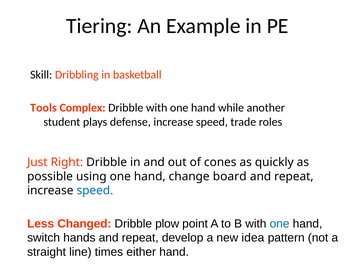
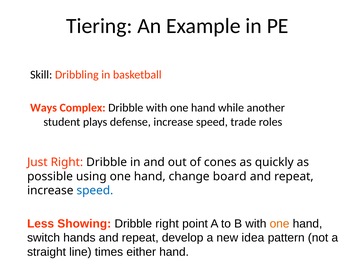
Tools: Tools -> Ways
Changed: Changed -> Showing
Dribble plow: plow -> right
one at (280, 224) colour: blue -> orange
